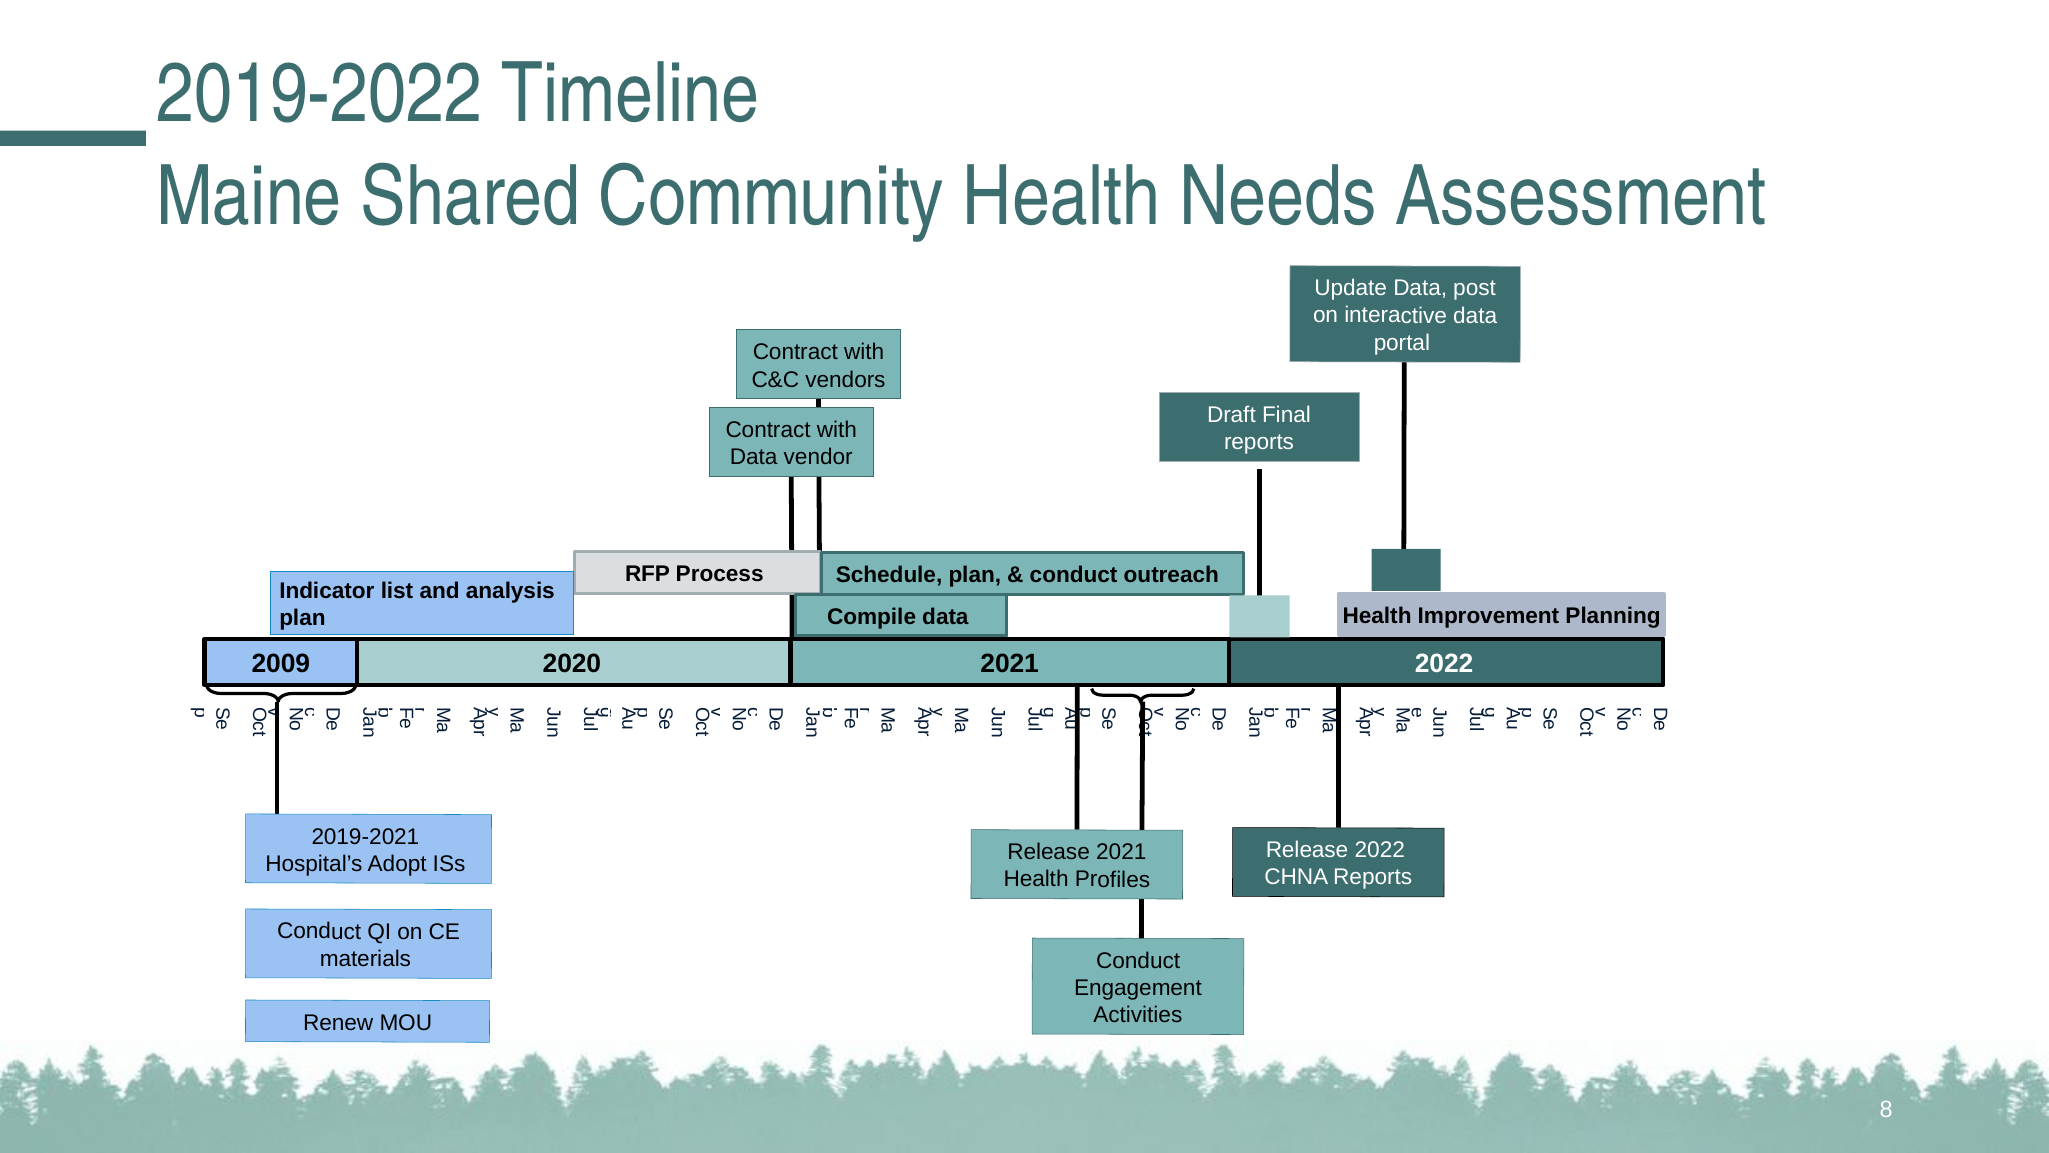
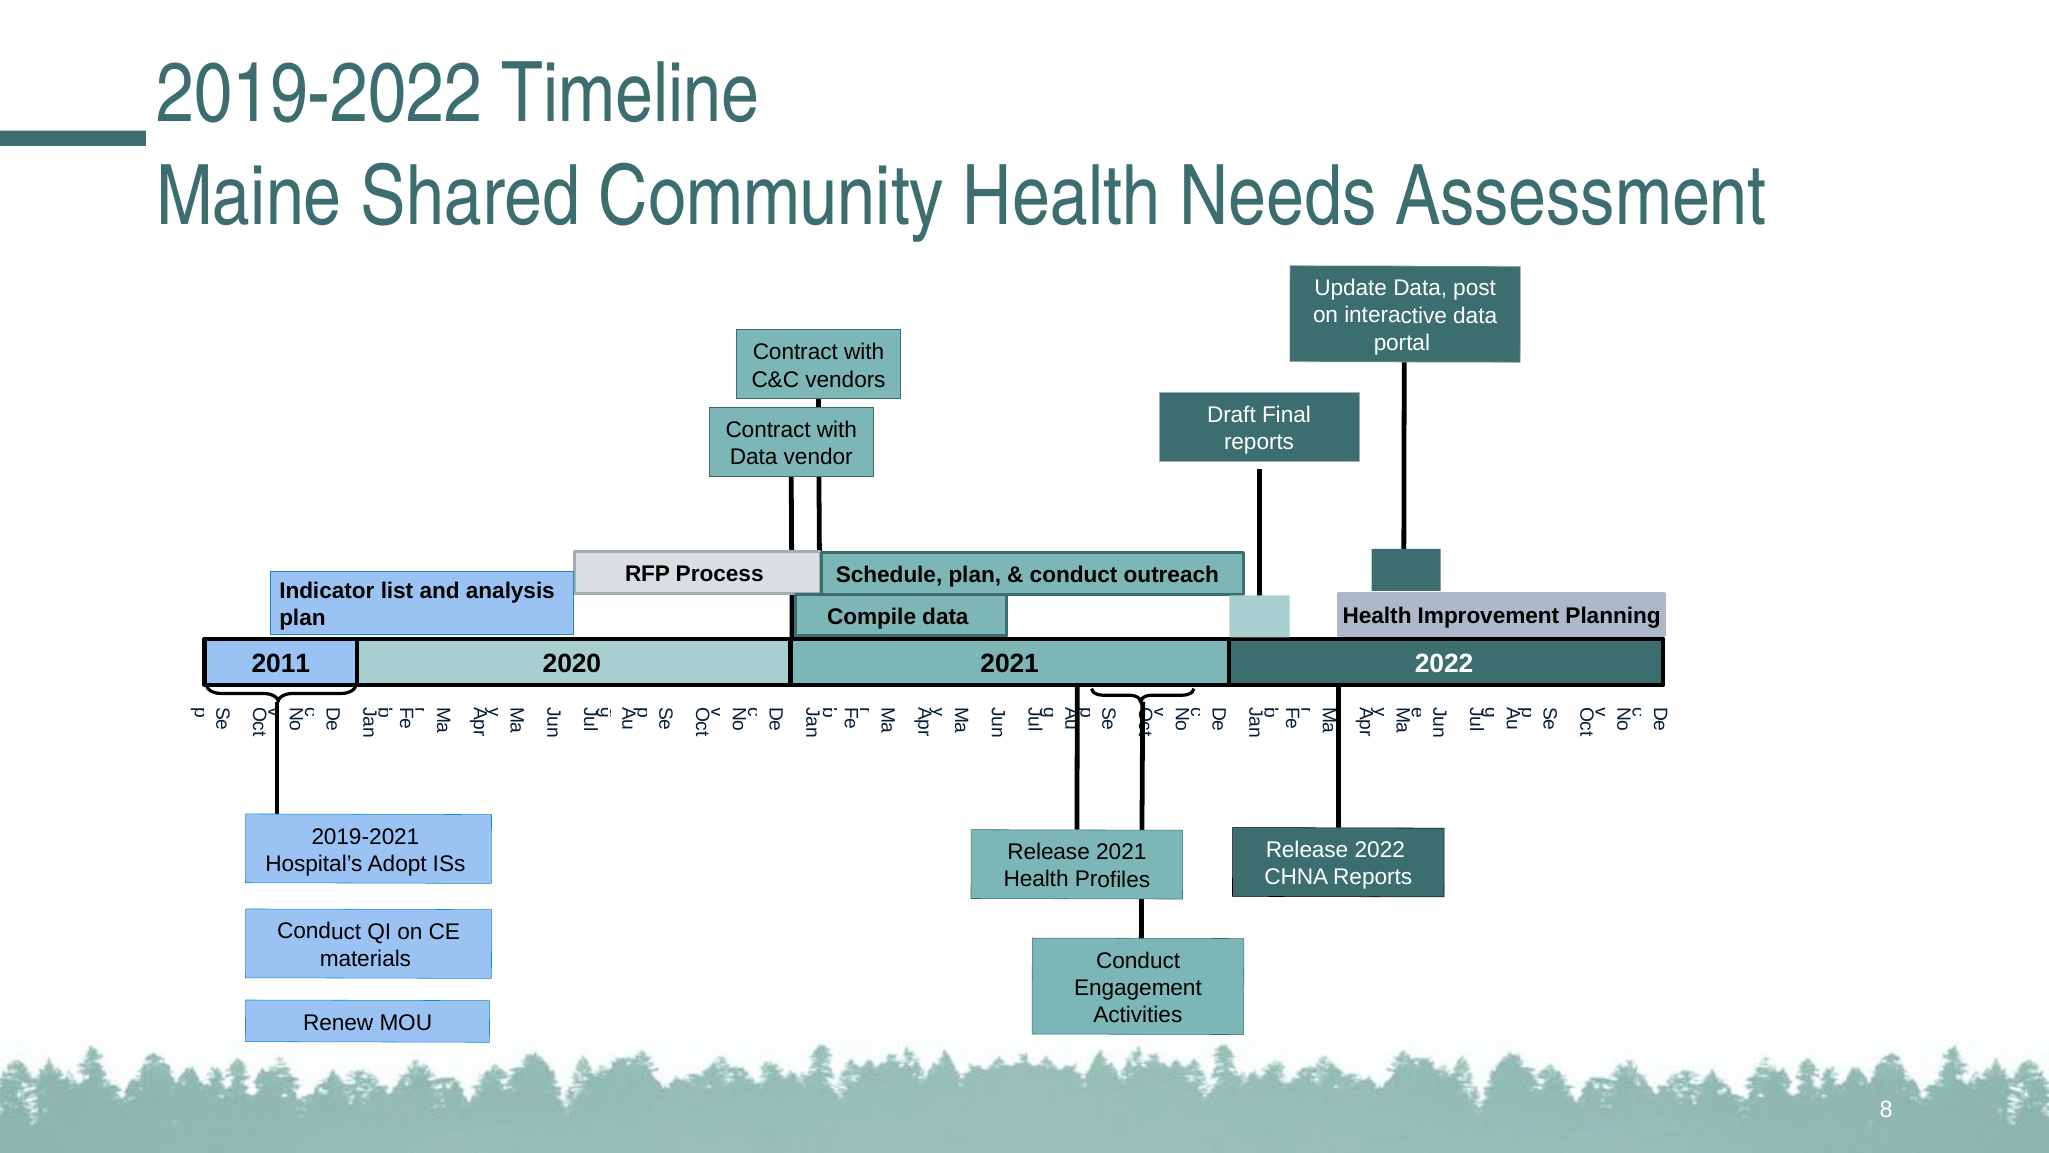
2009: 2009 -> 2011
